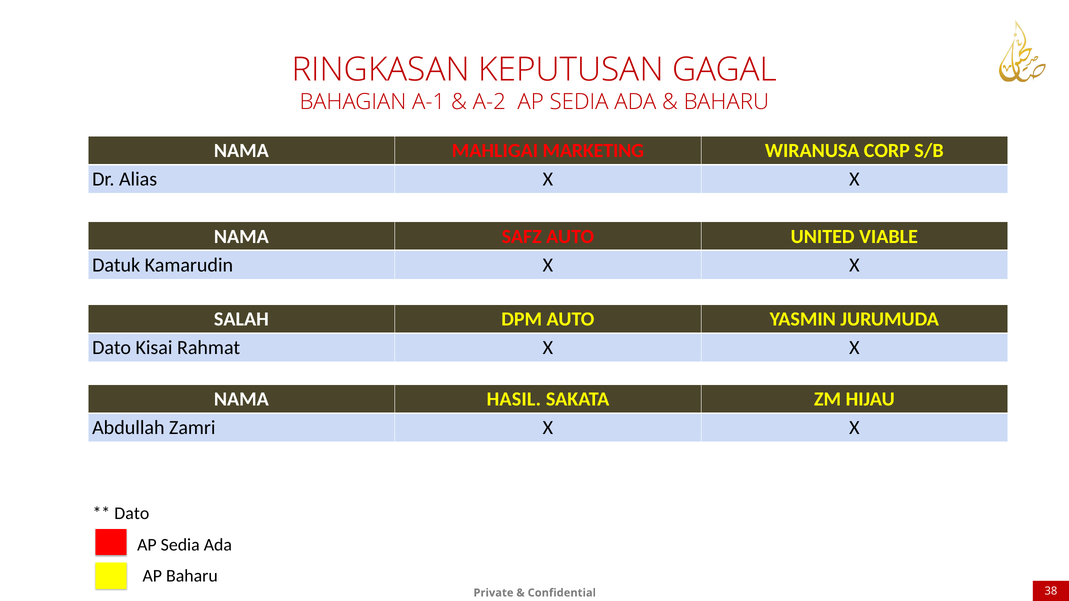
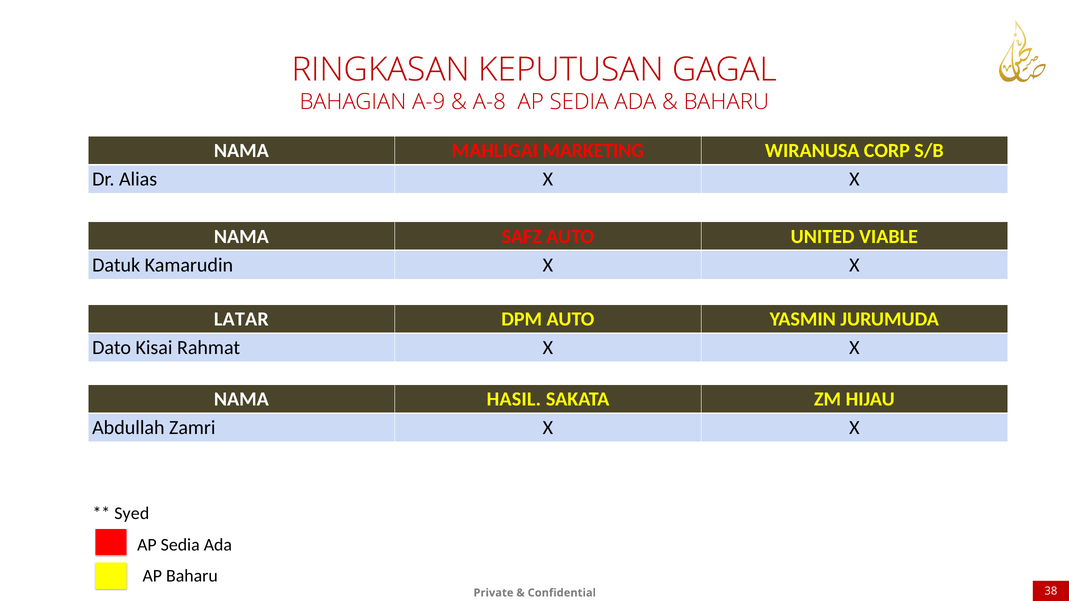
A-1: A-1 -> A-9
A-2: A-2 -> A-8
SALAH: SALAH -> LATAR
Dato at (132, 514): Dato -> Syed
